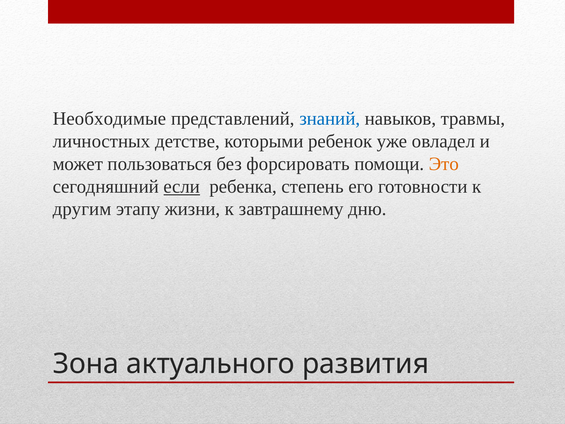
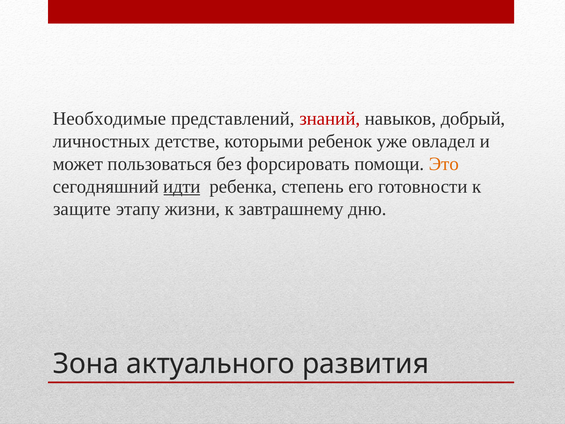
знаний colour: blue -> red
травмы: травмы -> добрый
если: если -> идти
другим: другим -> защите
